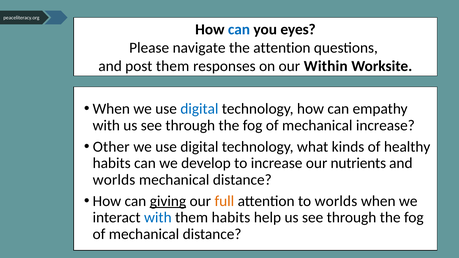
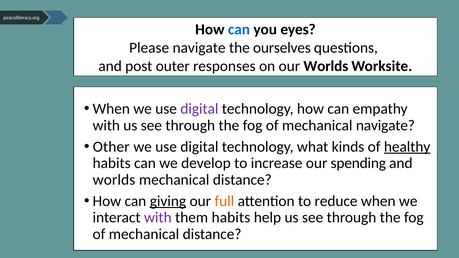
the attention: attention -> ourselves
post them: them -> outer
our Within: Within -> Worlds
digital at (199, 109) colour: blue -> purple
mechanical increase: increase -> navigate
healthy underline: none -> present
nutrients: nutrients -> spending
to worlds: worlds -> reduce
with at (158, 218) colour: blue -> purple
